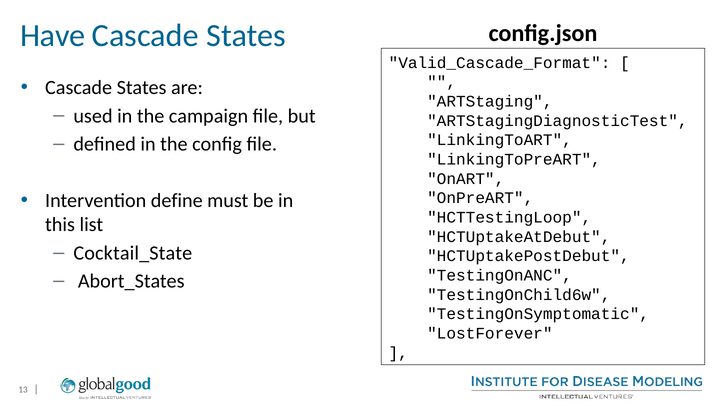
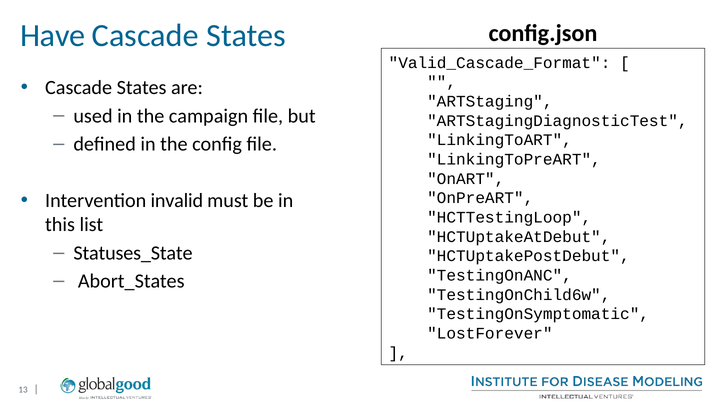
define: define -> invalid
Cocktail_State: Cocktail_State -> Statuses_State
